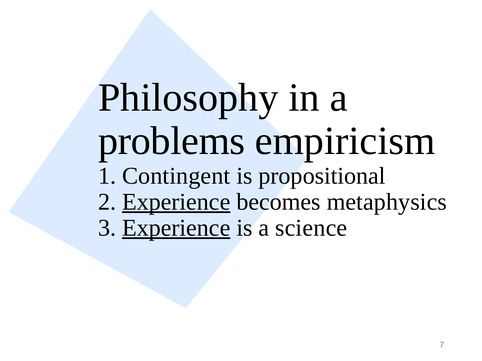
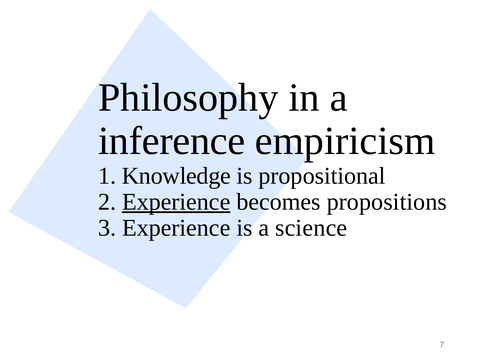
problems: problems -> inference
Contingent: Contingent -> Knowledge
metaphysics: metaphysics -> propositions
Experience at (176, 228) underline: present -> none
